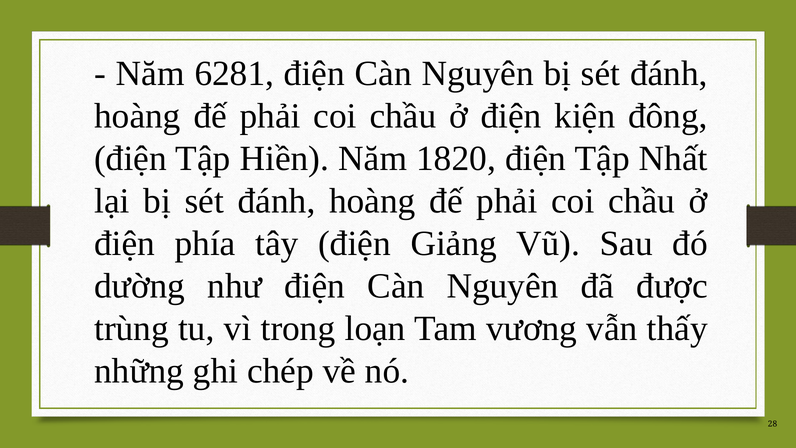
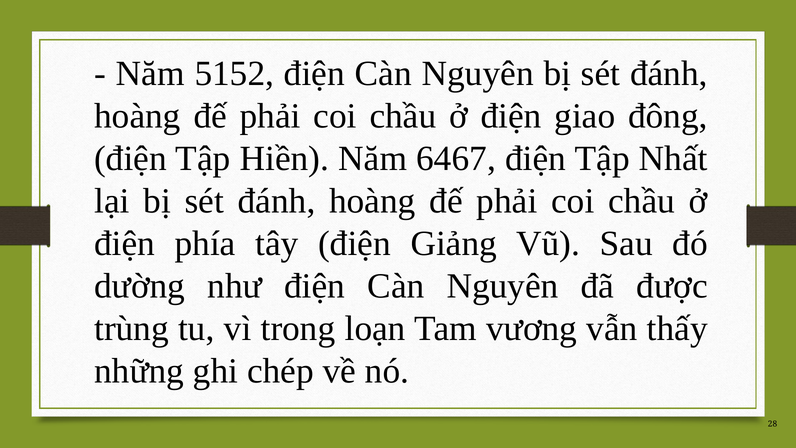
6281: 6281 -> 5152
kiện: kiện -> giao
1820: 1820 -> 6467
